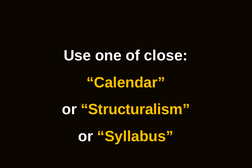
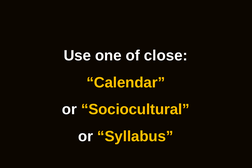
Structuralism: Structuralism -> Sociocultural
